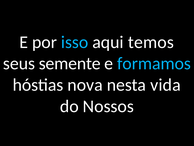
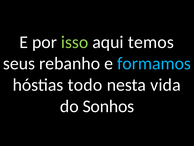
isso colour: light blue -> light green
semente: semente -> rebanho
nova: nova -> todo
Nossos: Nossos -> Sonhos
